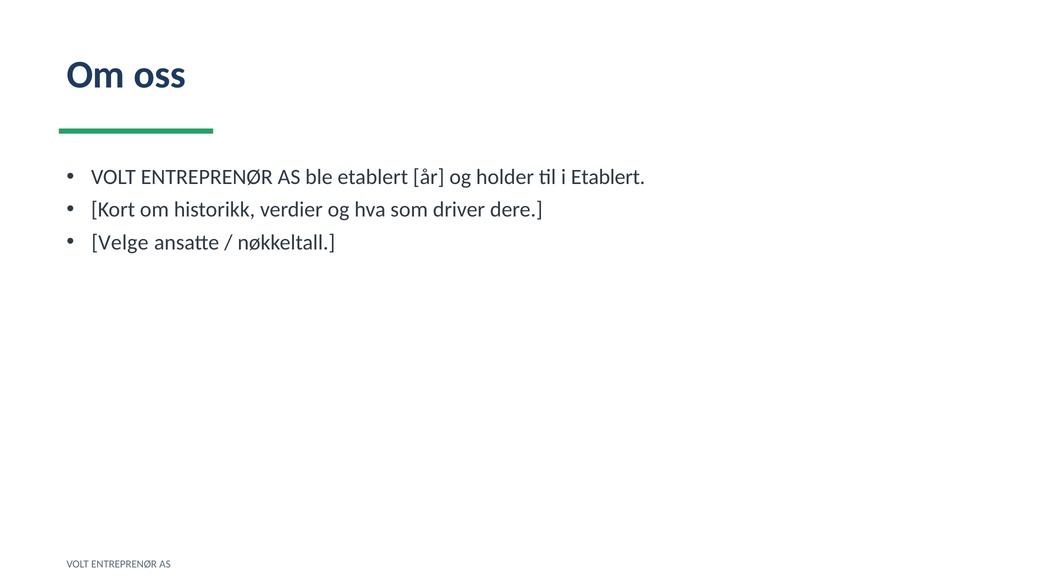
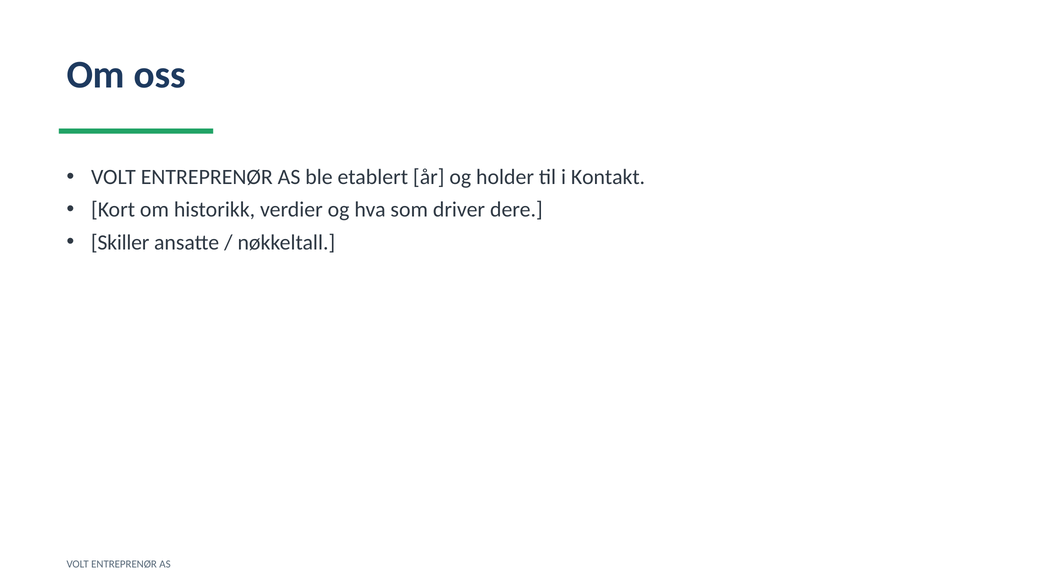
i Etablert: Etablert -> Kontakt
Velge: Velge -> Skiller
